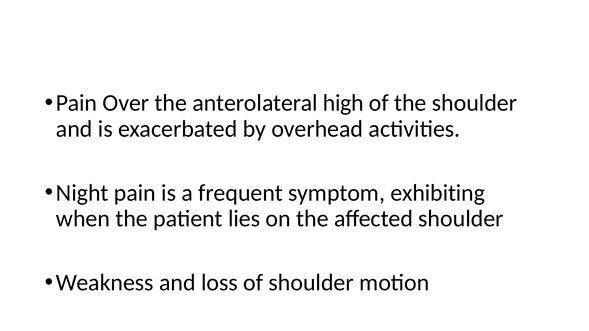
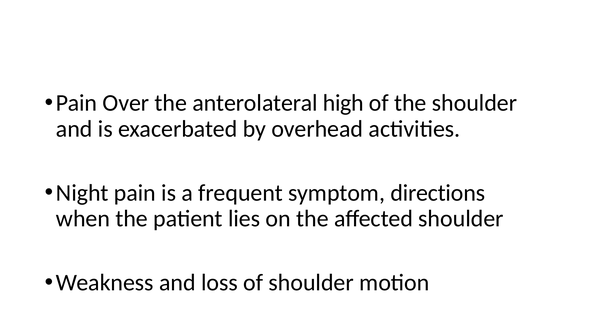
exhibiting: exhibiting -> directions
